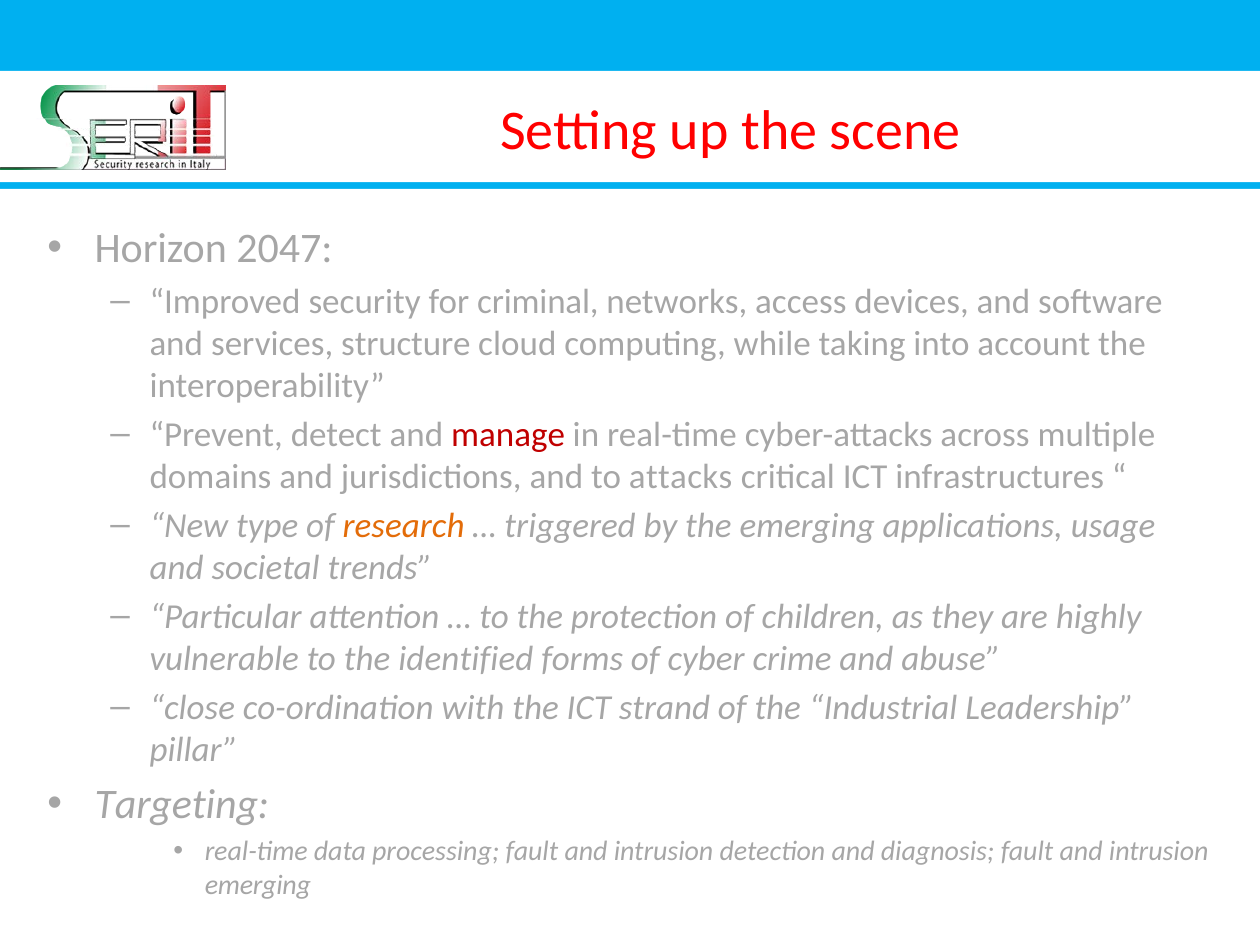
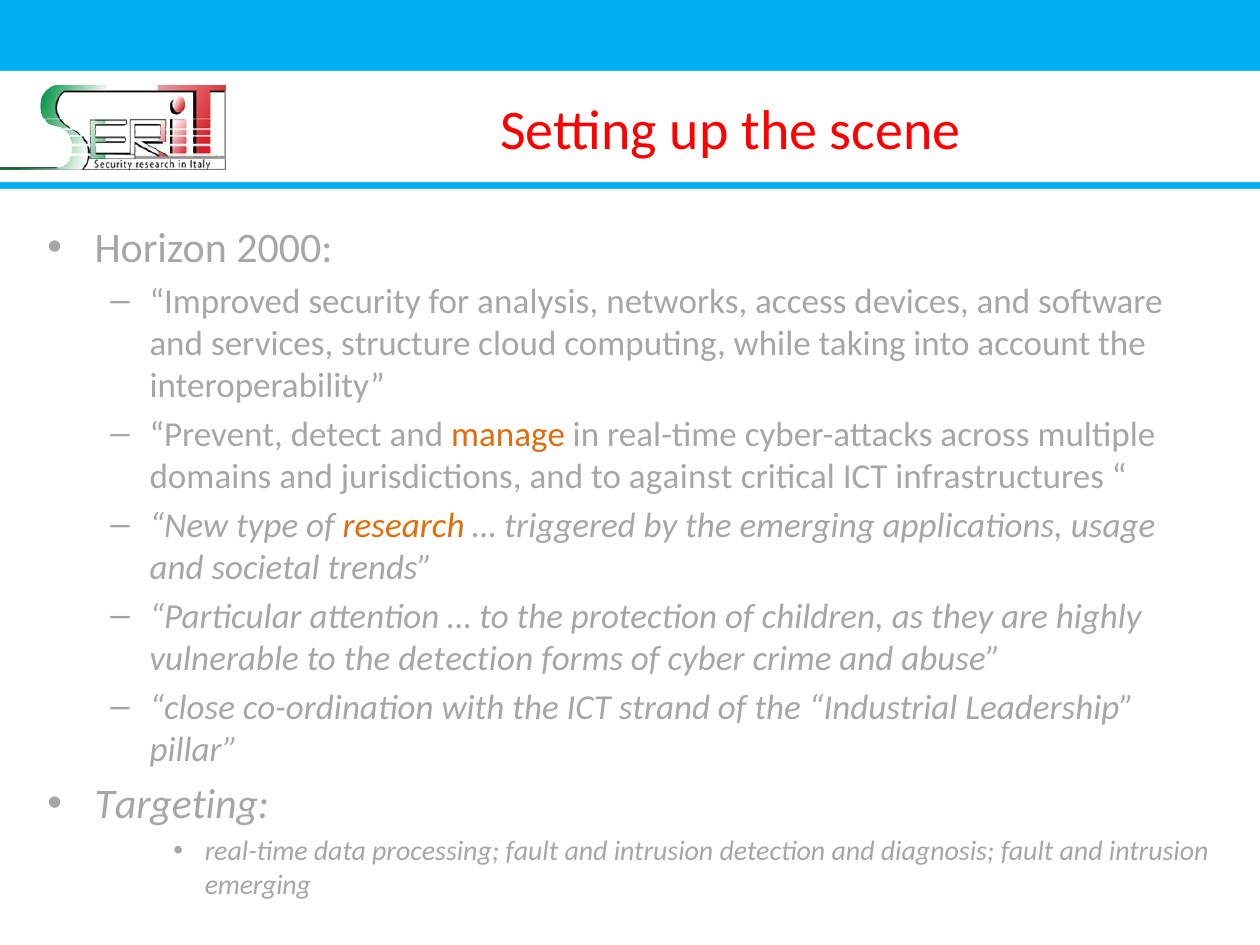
2047: 2047 -> 2000
criminal: criminal -> analysis
manage colour: red -> orange
attacks: attacks -> against
the identified: identified -> detection
